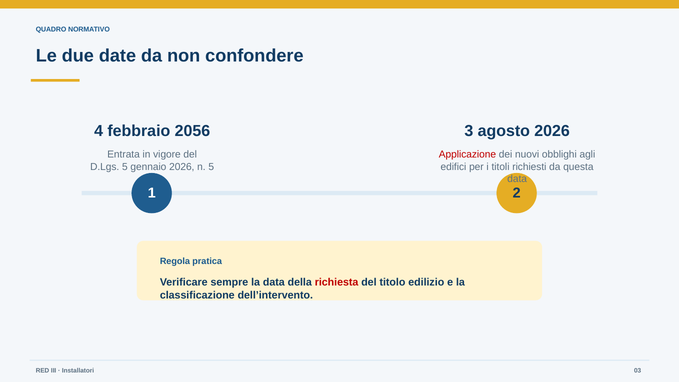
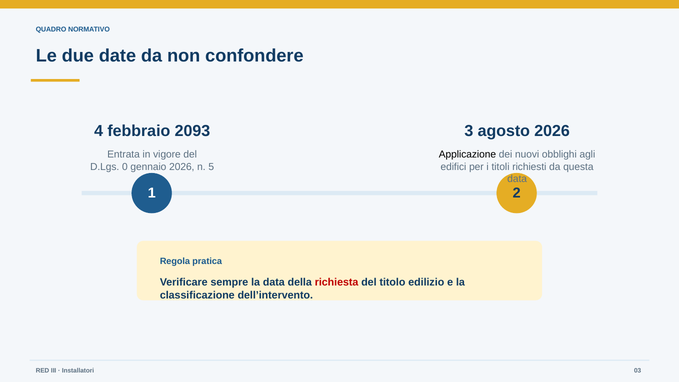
2056: 2056 -> 2093
Applicazione colour: red -> black
D.Lgs 5: 5 -> 0
